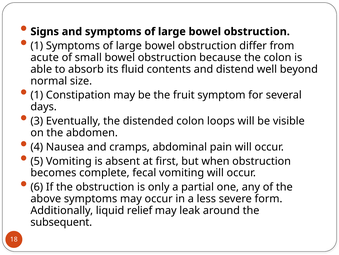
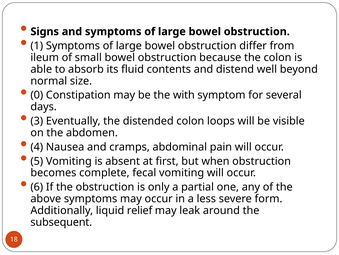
acute: acute -> ileum
1 at (37, 95): 1 -> 0
fruit: fruit -> with
